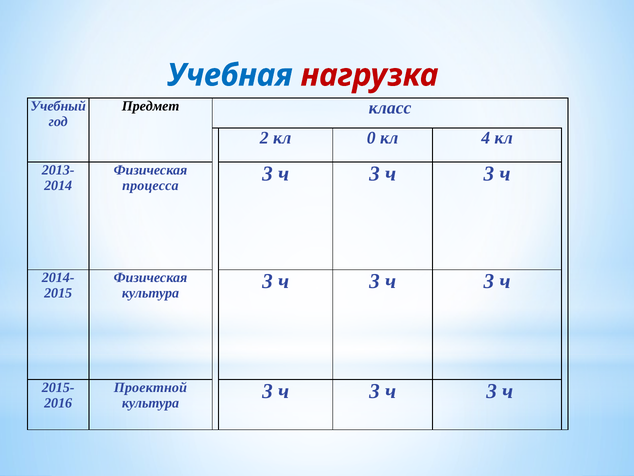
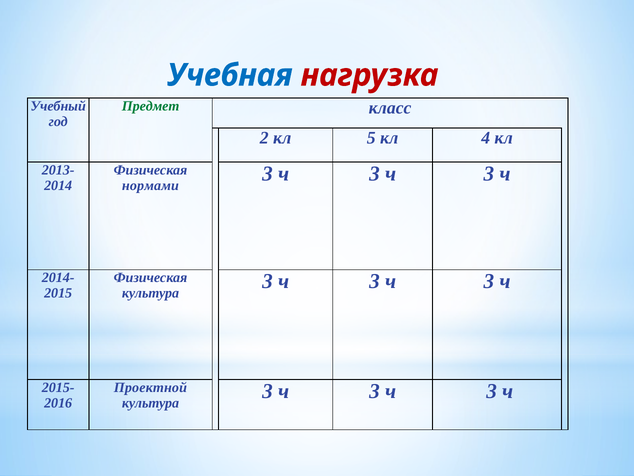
Предмет colour: black -> green
0: 0 -> 5
процесса: процесса -> нормами
